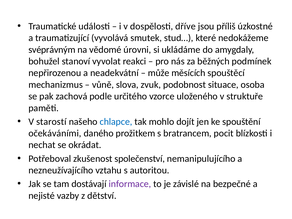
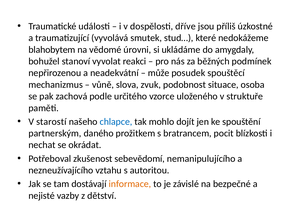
svéprávným: svéprávným -> blahobytem
měsících: měsících -> posudek
očekáváními: očekáváními -> partnerským
společenství: společenství -> sebevědomí
informace colour: purple -> orange
